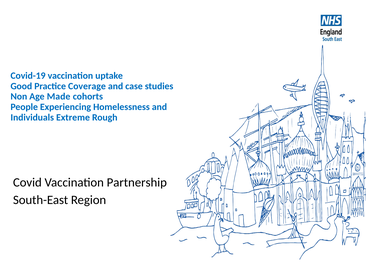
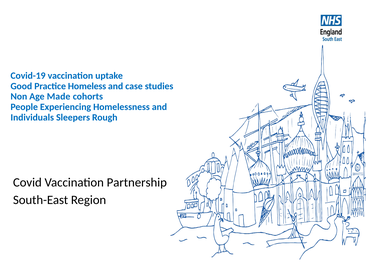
Coverage: Coverage -> Homeless
Extreme: Extreme -> Sleepers
